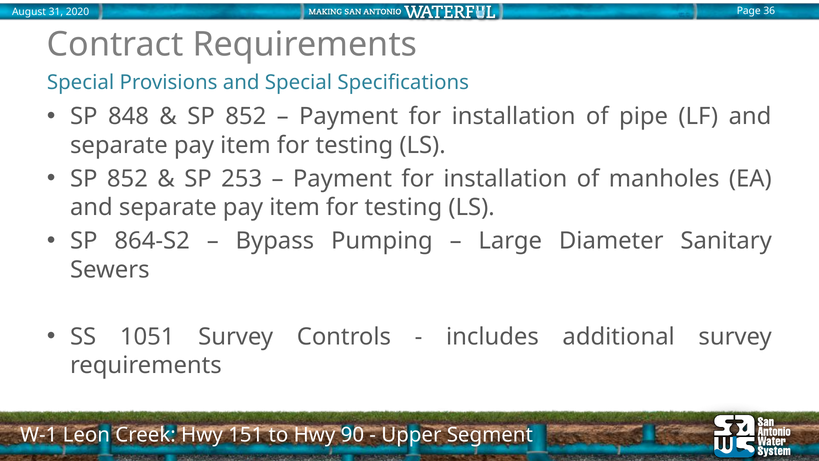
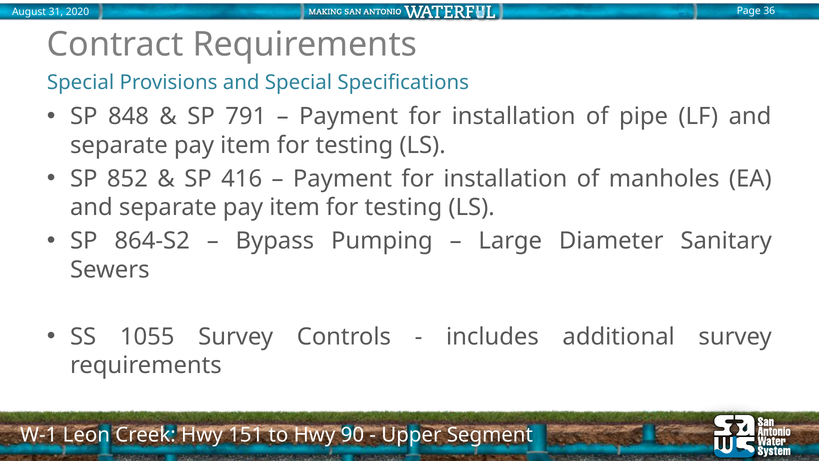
852 at (246, 117): 852 -> 791
253: 253 -> 416
1051: 1051 -> 1055
